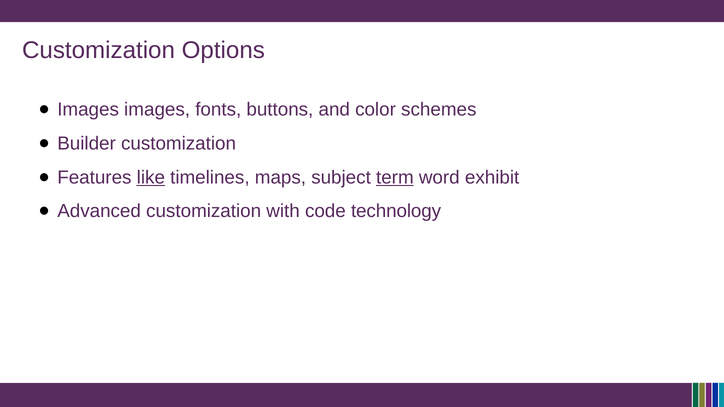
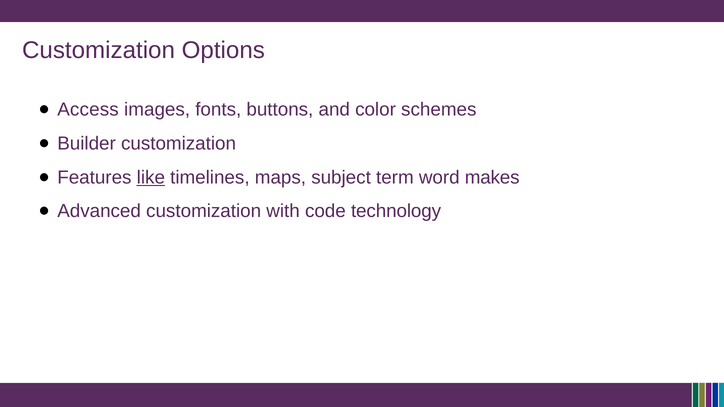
Images at (88, 110): Images -> Access
term underline: present -> none
exhibit: exhibit -> makes
